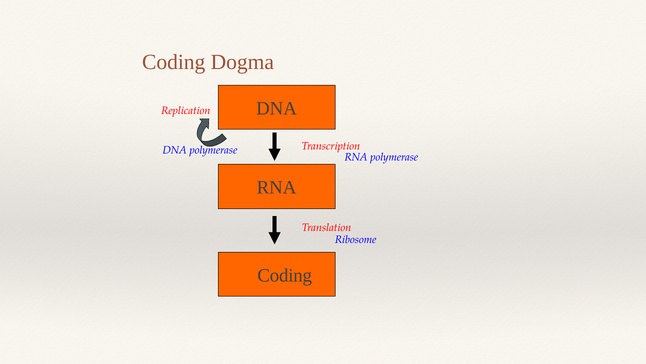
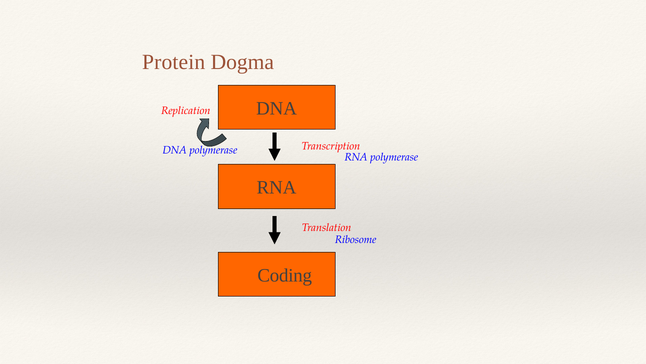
Coding at (174, 62): Coding -> Protein
